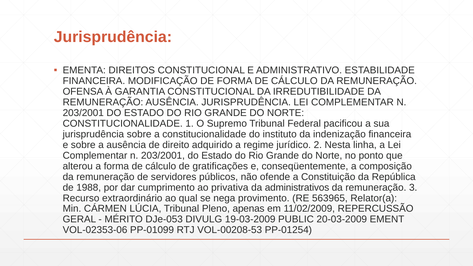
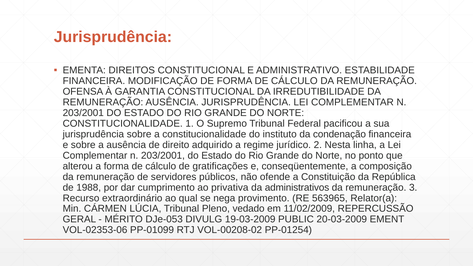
indenização: indenização -> condenação
apenas: apenas -> vedado
VOL-00208-53: VOL-00208-53 -> VOL-00208-02
